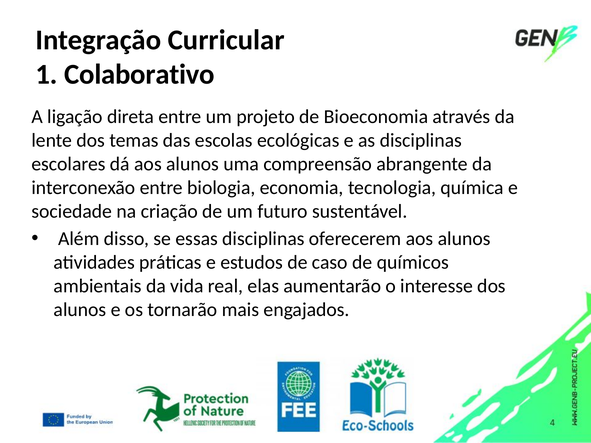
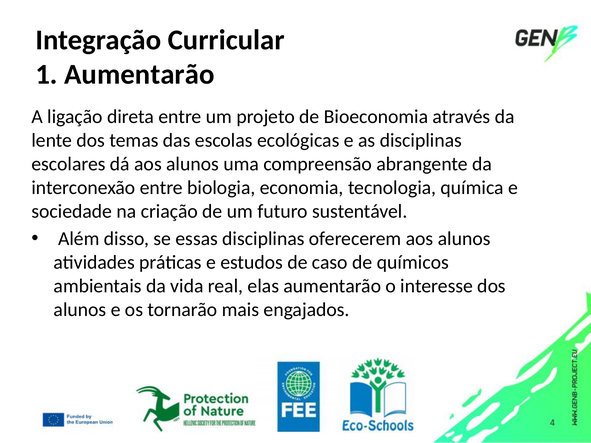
1 Colaborativo: Colaborativo -> Aumentarão
